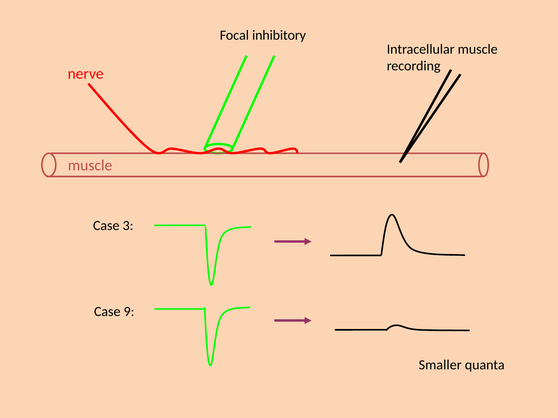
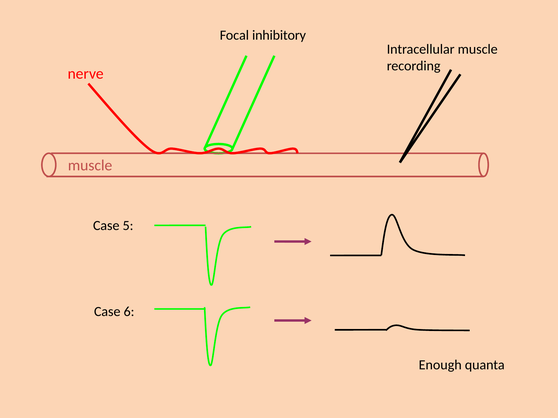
3: 3 -> 5
9: 9 -> 6
Smaller: Smaller -> Enough
